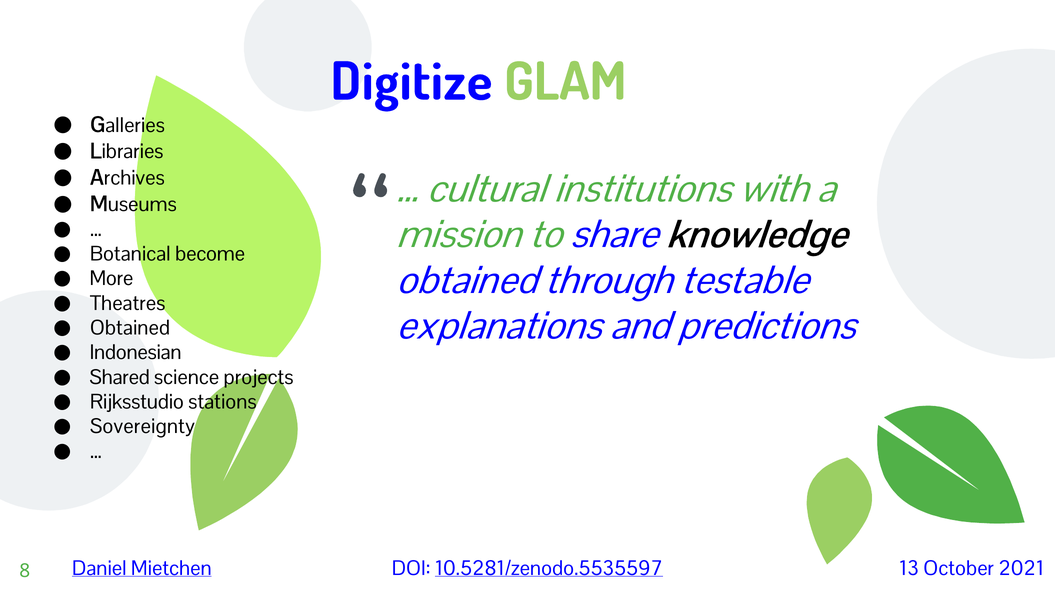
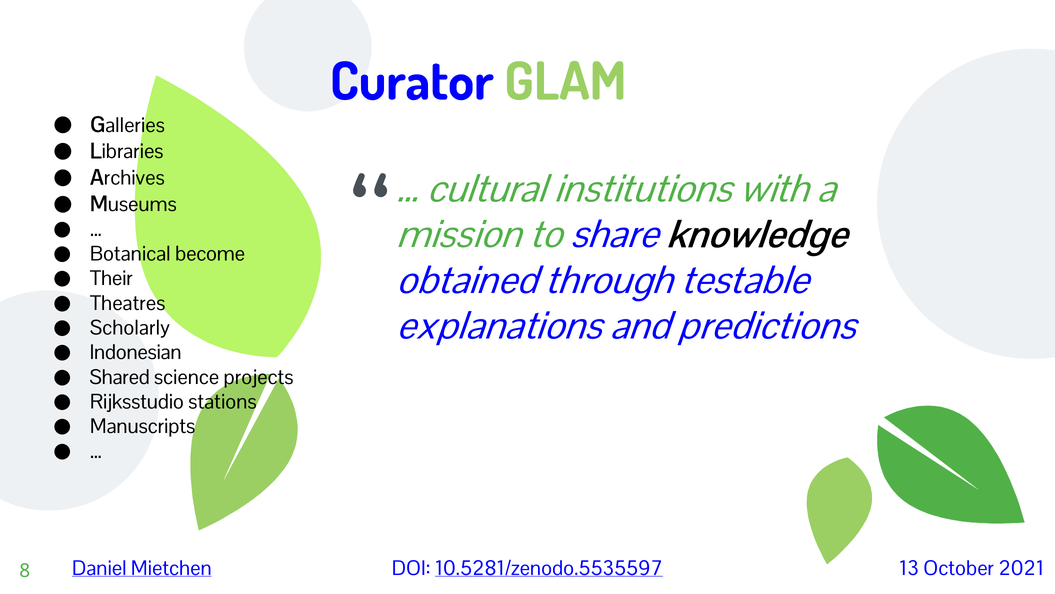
Digitize: Digitize -> Curator
More: More -> Their
Obtained at (130, 328): Obtained -> Scholarly
Sovereignty: Sovereignty -> Manuscripts
